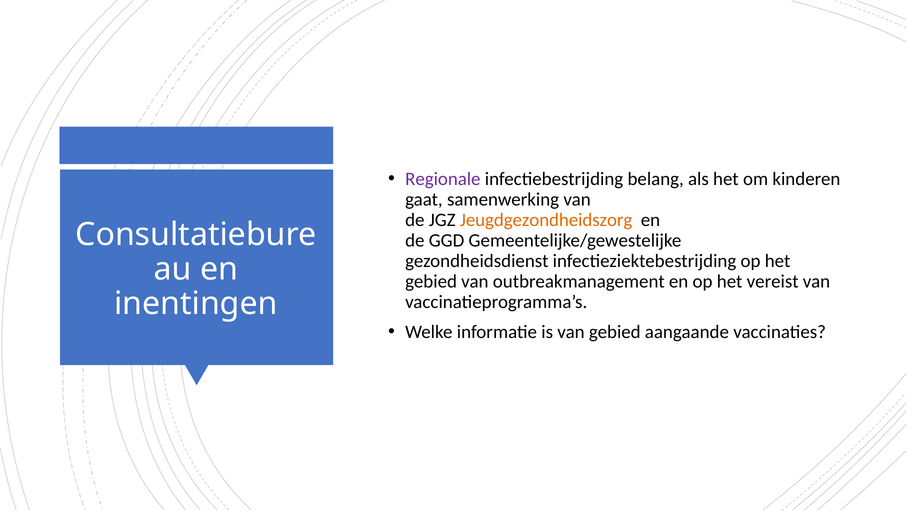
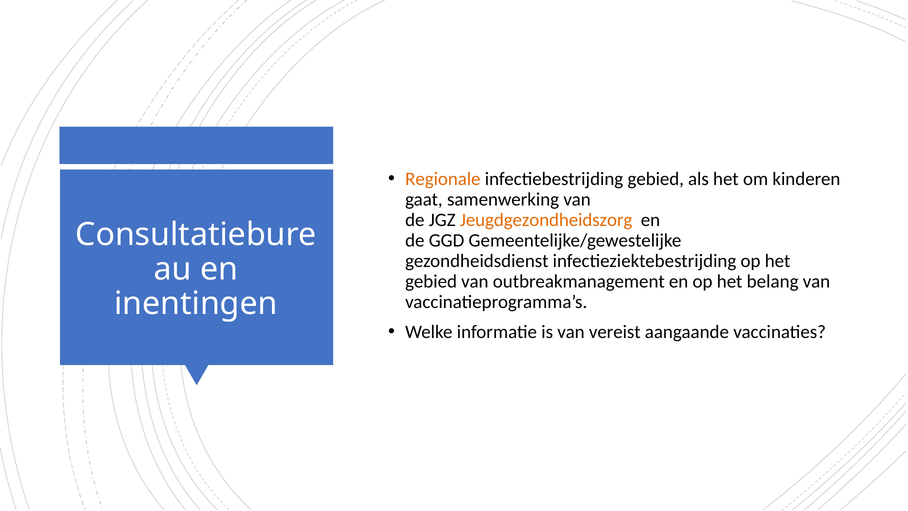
Regionale colour: purple -> orange
infectiebestrijding belang: belang -> gebied
vereist: vereist -> belang
van gebied: gebied -> vereist
